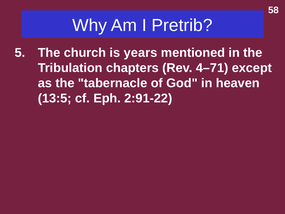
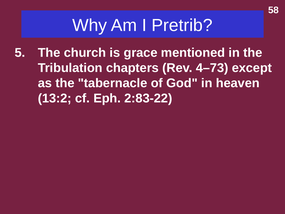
years: years -> grace
4–71: 4–71 -> 4–73
13:5: 13:5 -> 13:2
2:91-22: 2:91-22 -> 2:83-22
